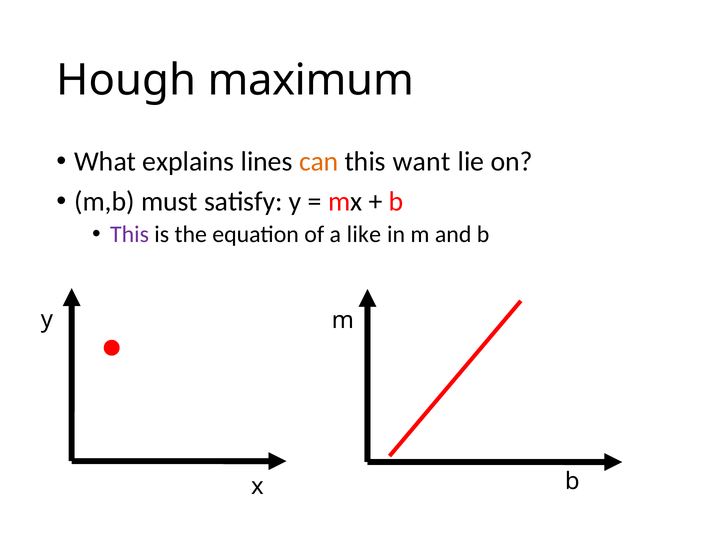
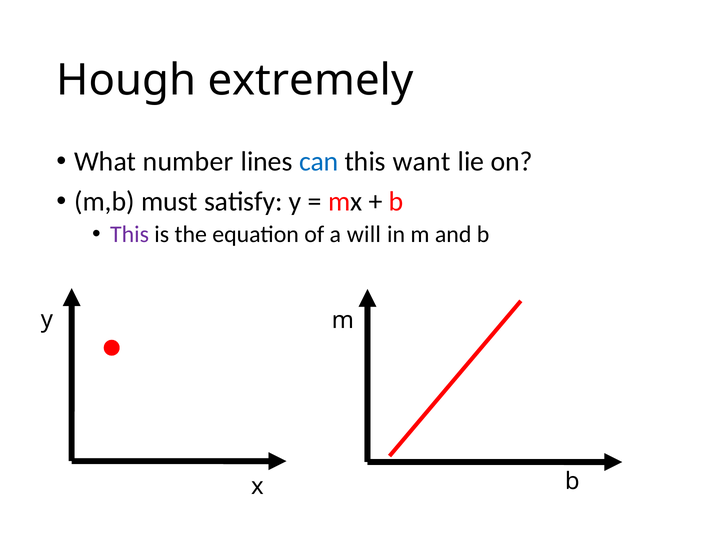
maximum: maximum -> extremely
explains: explains -> number
can colour: orange -> blue
like: like -> will
